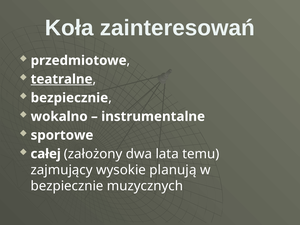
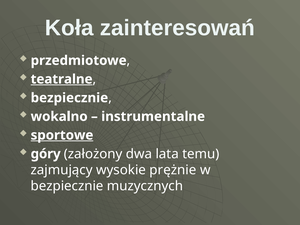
sportowe underline: none -> present
całej: całej -> góry
planują: planują -> prężnie
